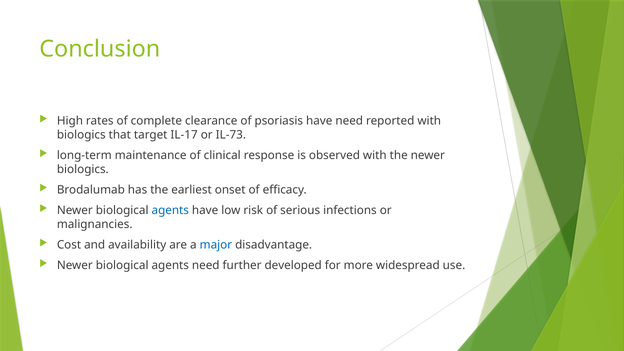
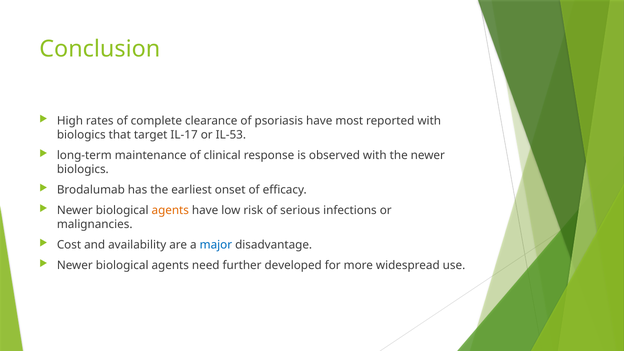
have need: need -> most
IL-73: IL-73 -> IL-53
agents at (170, 210) colour: blue -> orange
